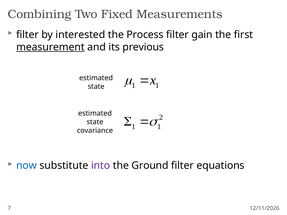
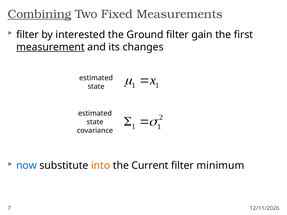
Combining underline: none -> present
Process: Process -> Ground
previous: previous -> changes
into colour: purple -> orange
Ground: Ground -> Current
equations: equations -> minimum
